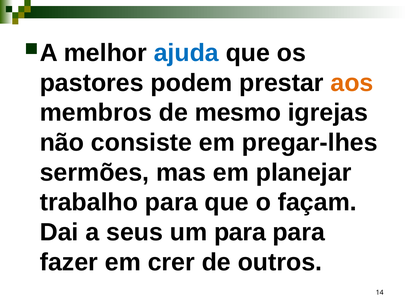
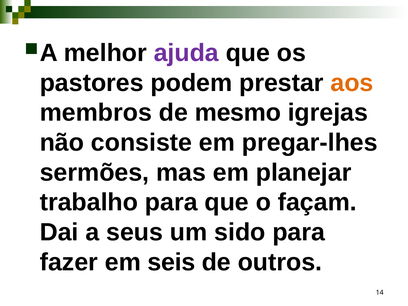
ajuda colour: blue -> purple
um para: para -> sido
crer: crer -> seis
